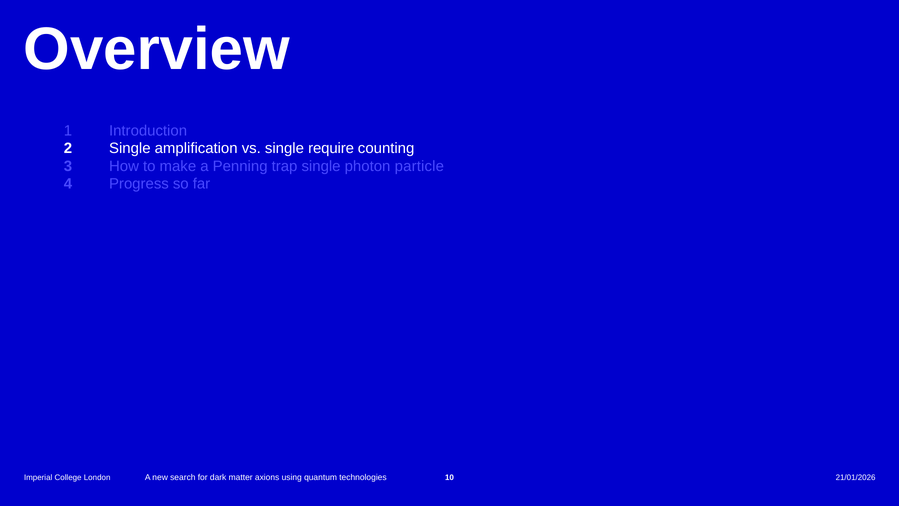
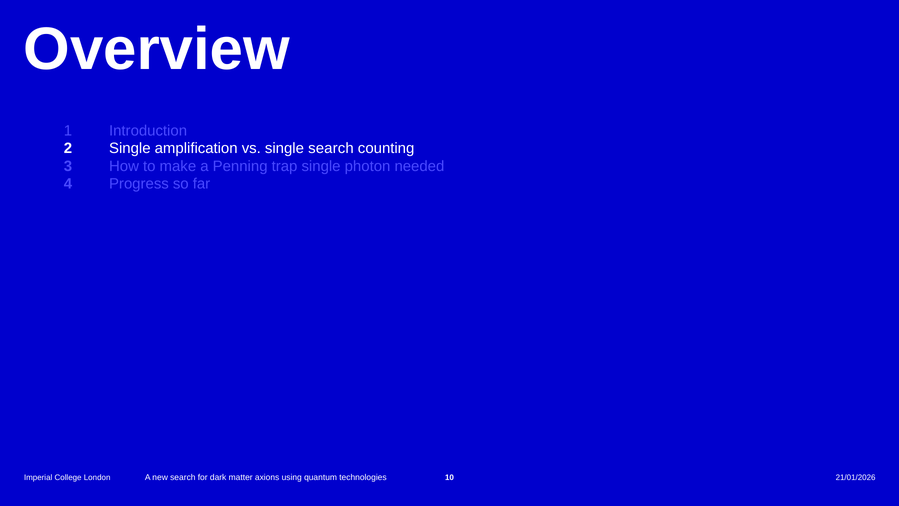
single require: require -> search
particle: particle -> needed
